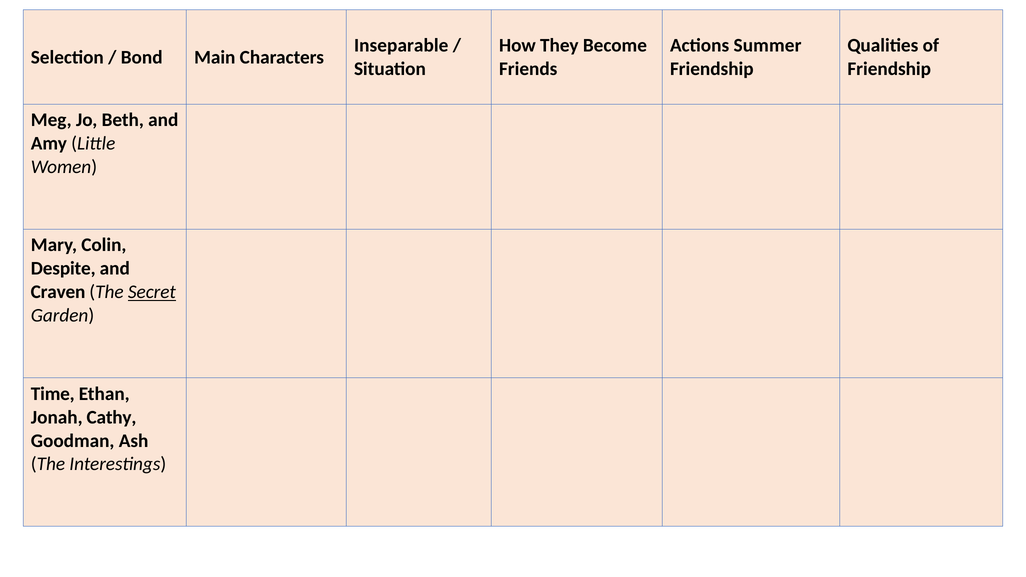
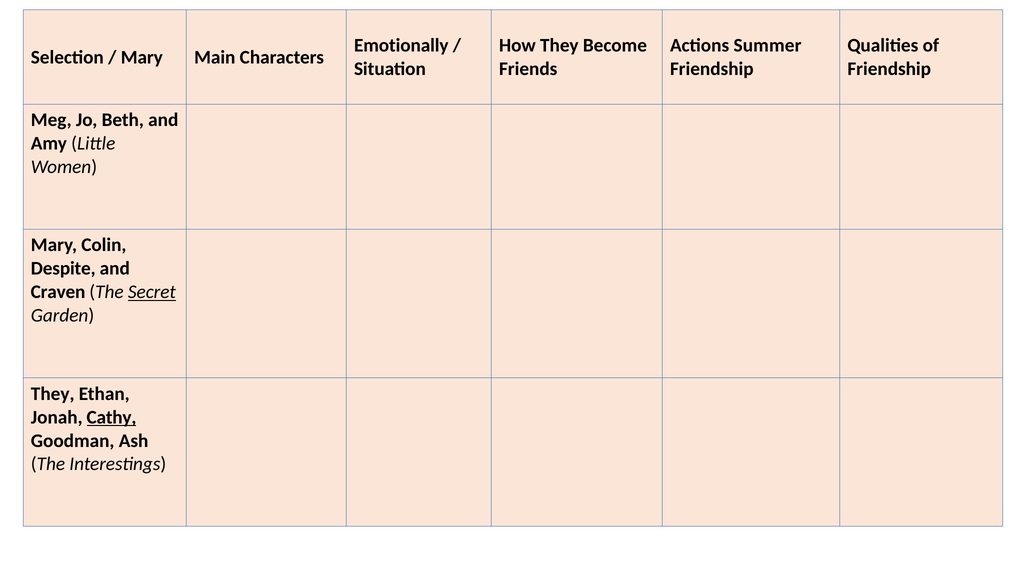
Inseparable: Inseparable -> Emotionally
Bond at (142, 57): Bond -> Mary
Time at (53, 394): Time -> They
Cathy underline: none -> present
